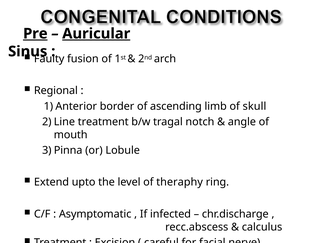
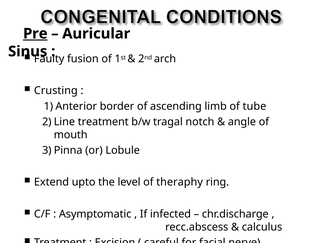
Auricular underline: present -> none
Regional: Regional -> Crusting
skull: skull -> tube
